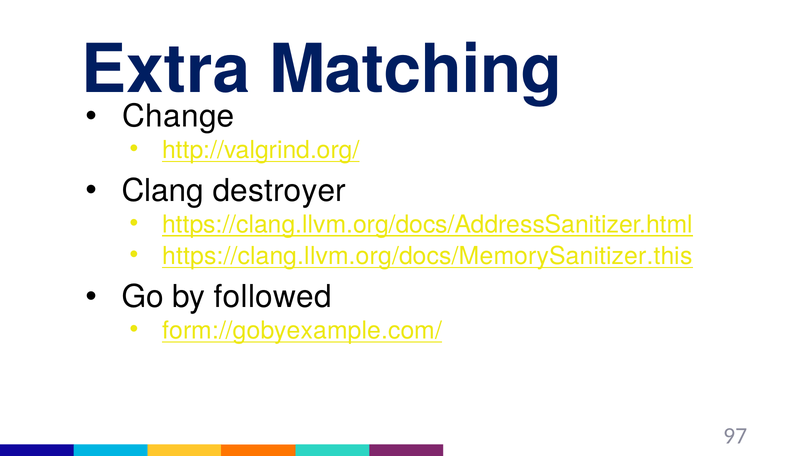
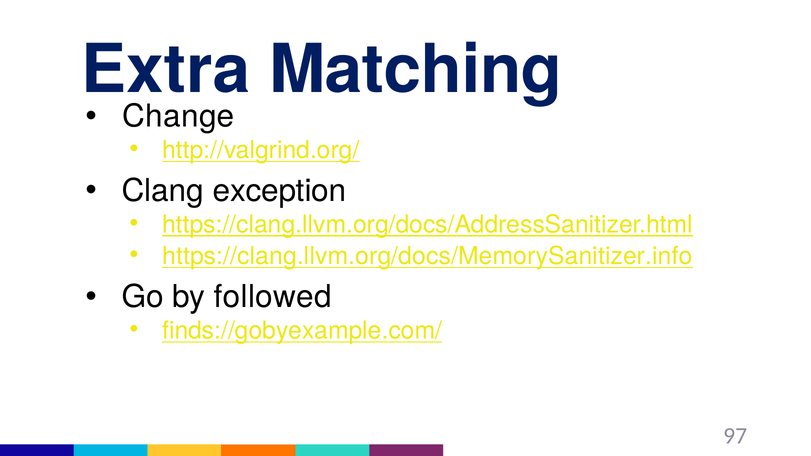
destroyer: destroyer -> exception
https://clang.llvm.org/docs/MemorySanitizer.this: https://clang.llvm.org/docs/MemorySanitizer.this -> https://clang.llvm.org/docs/MemorySanitizer.info
form://gobyexample.com/: form://gobyexample.com/ -> finds://gobyexample.com/
